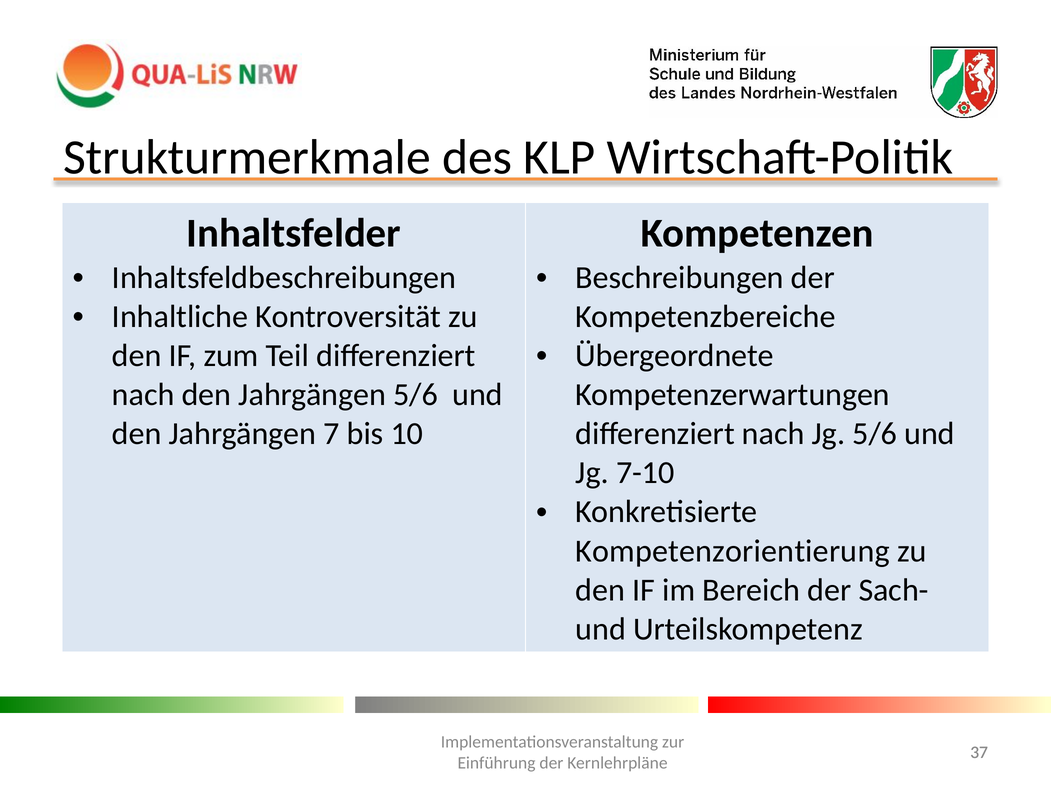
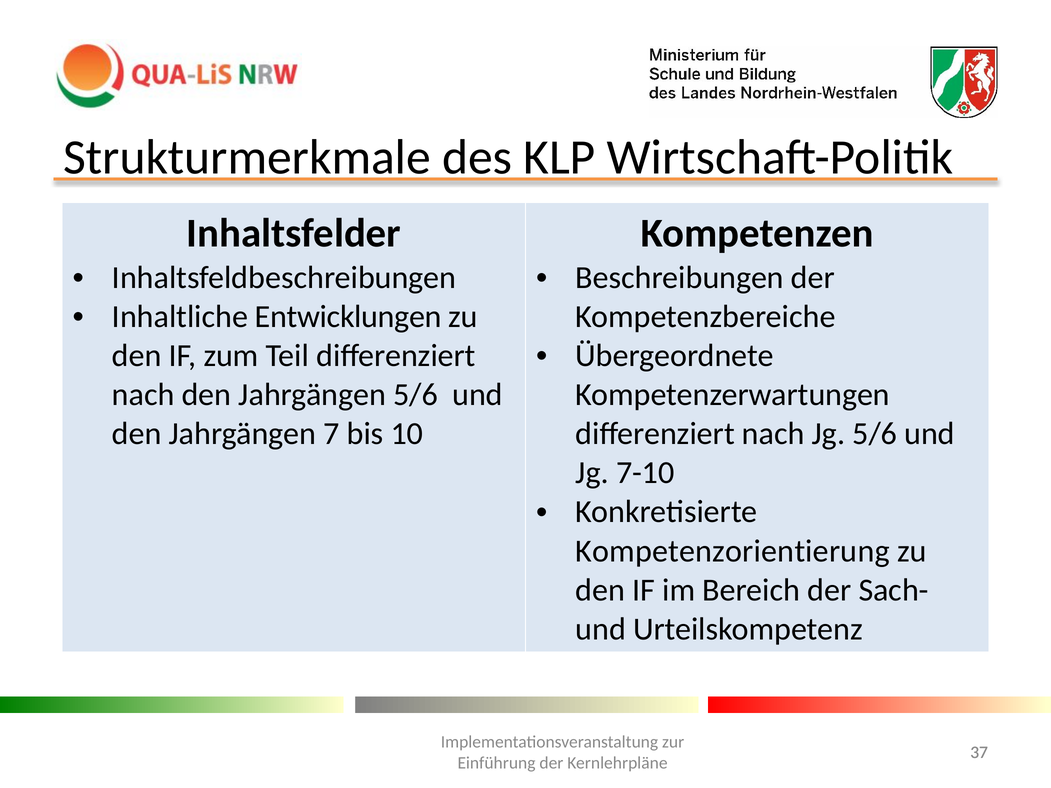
Kontroversität: Kontroversität -> Entwicklungen
